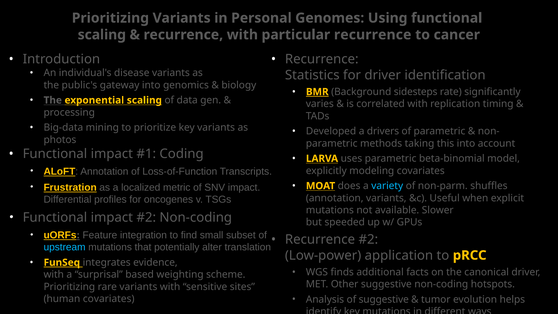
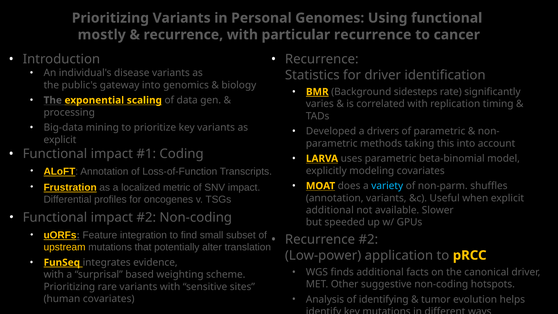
scaling at (102, 35): scaling -> mostly
photos at (60, 140): photos -> explicit
mutations at (330, 210): mutations -> additional
upstream colour: light blue -> yellow
of suggestive: suggestive -> identifying
